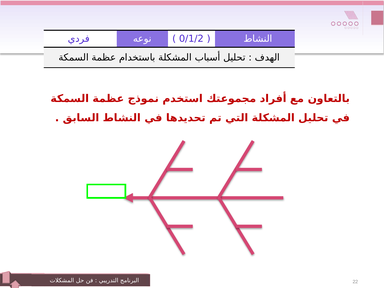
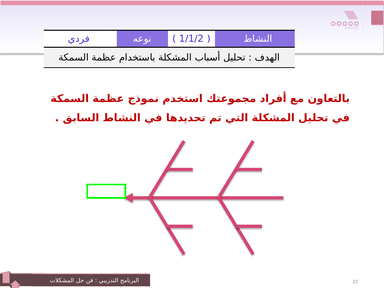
0/1/2: 0/1/2 -> 1/1/2
